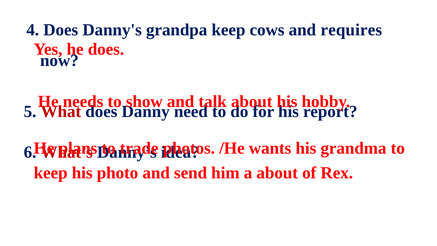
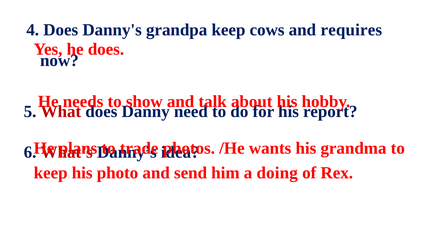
a about: about -> doing
